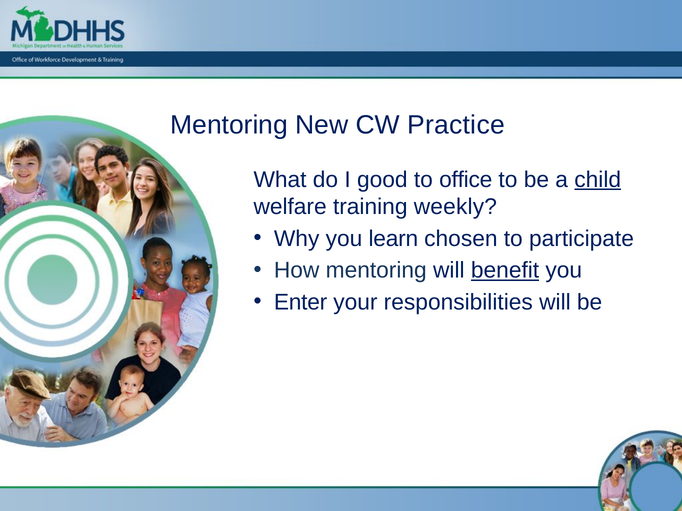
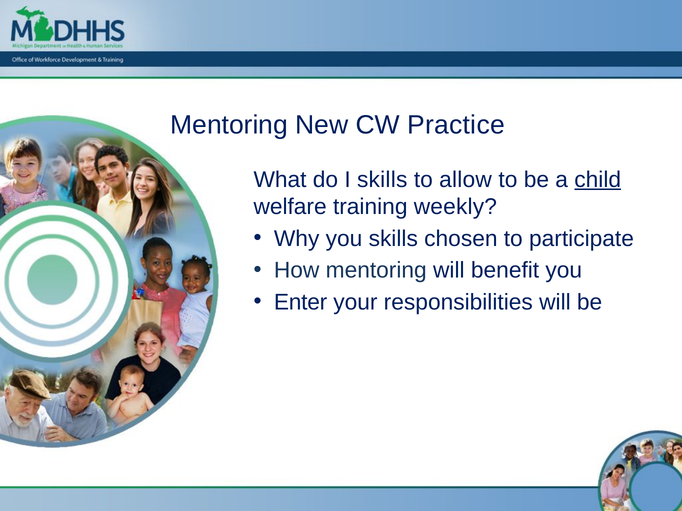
I good: good -> skills
office: office -> allow
you learn: learn -> skills
benefit underline: present -> none
